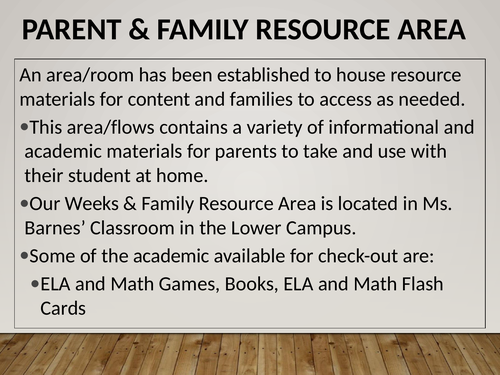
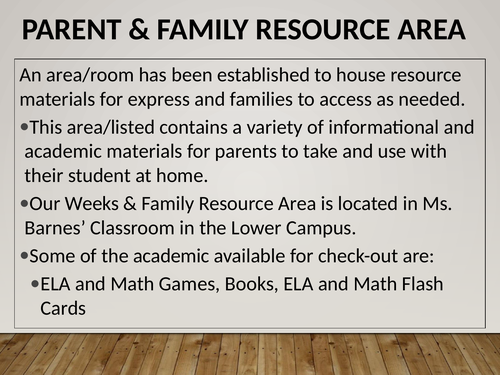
content: content -> express
area/flows: area/flows -> area/listed
